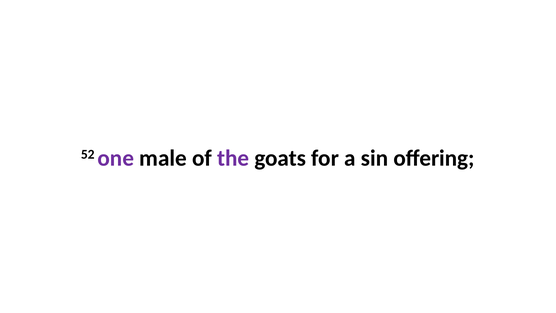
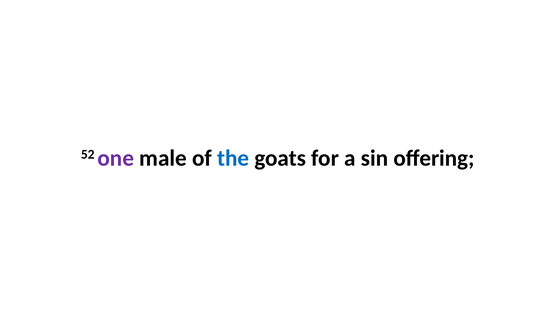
the colour: purple -> blue
